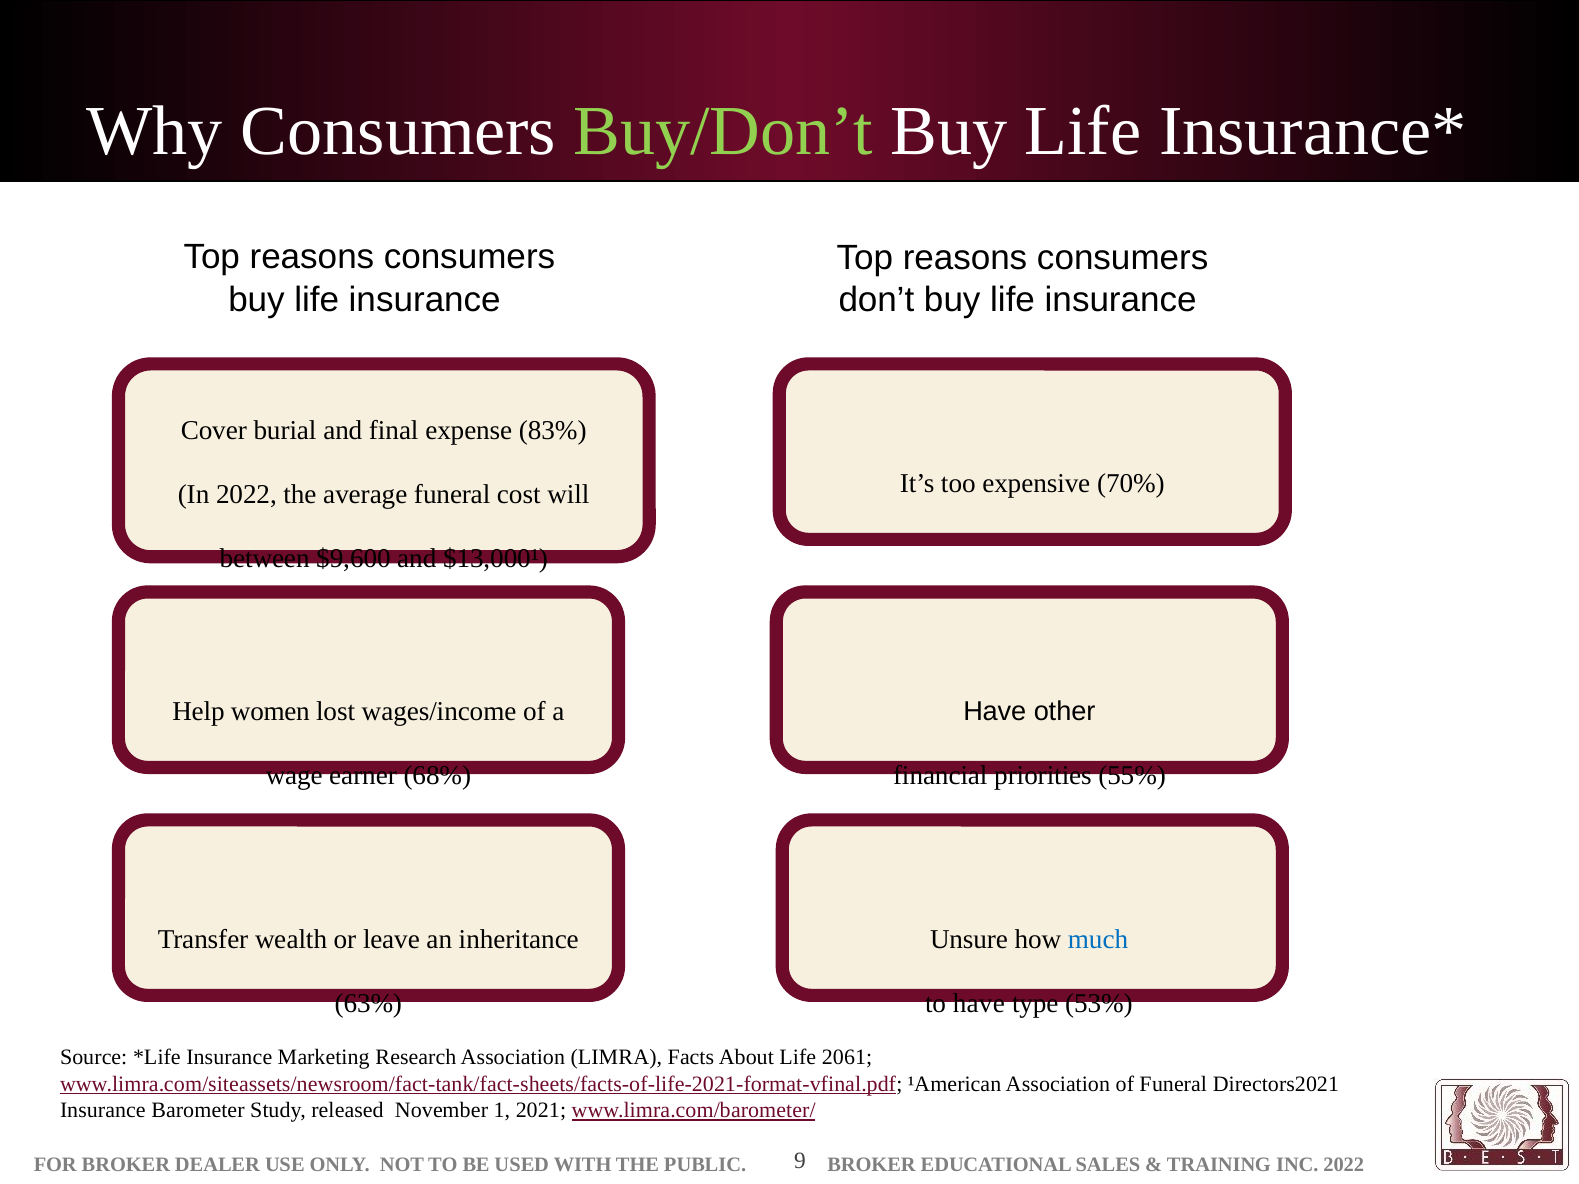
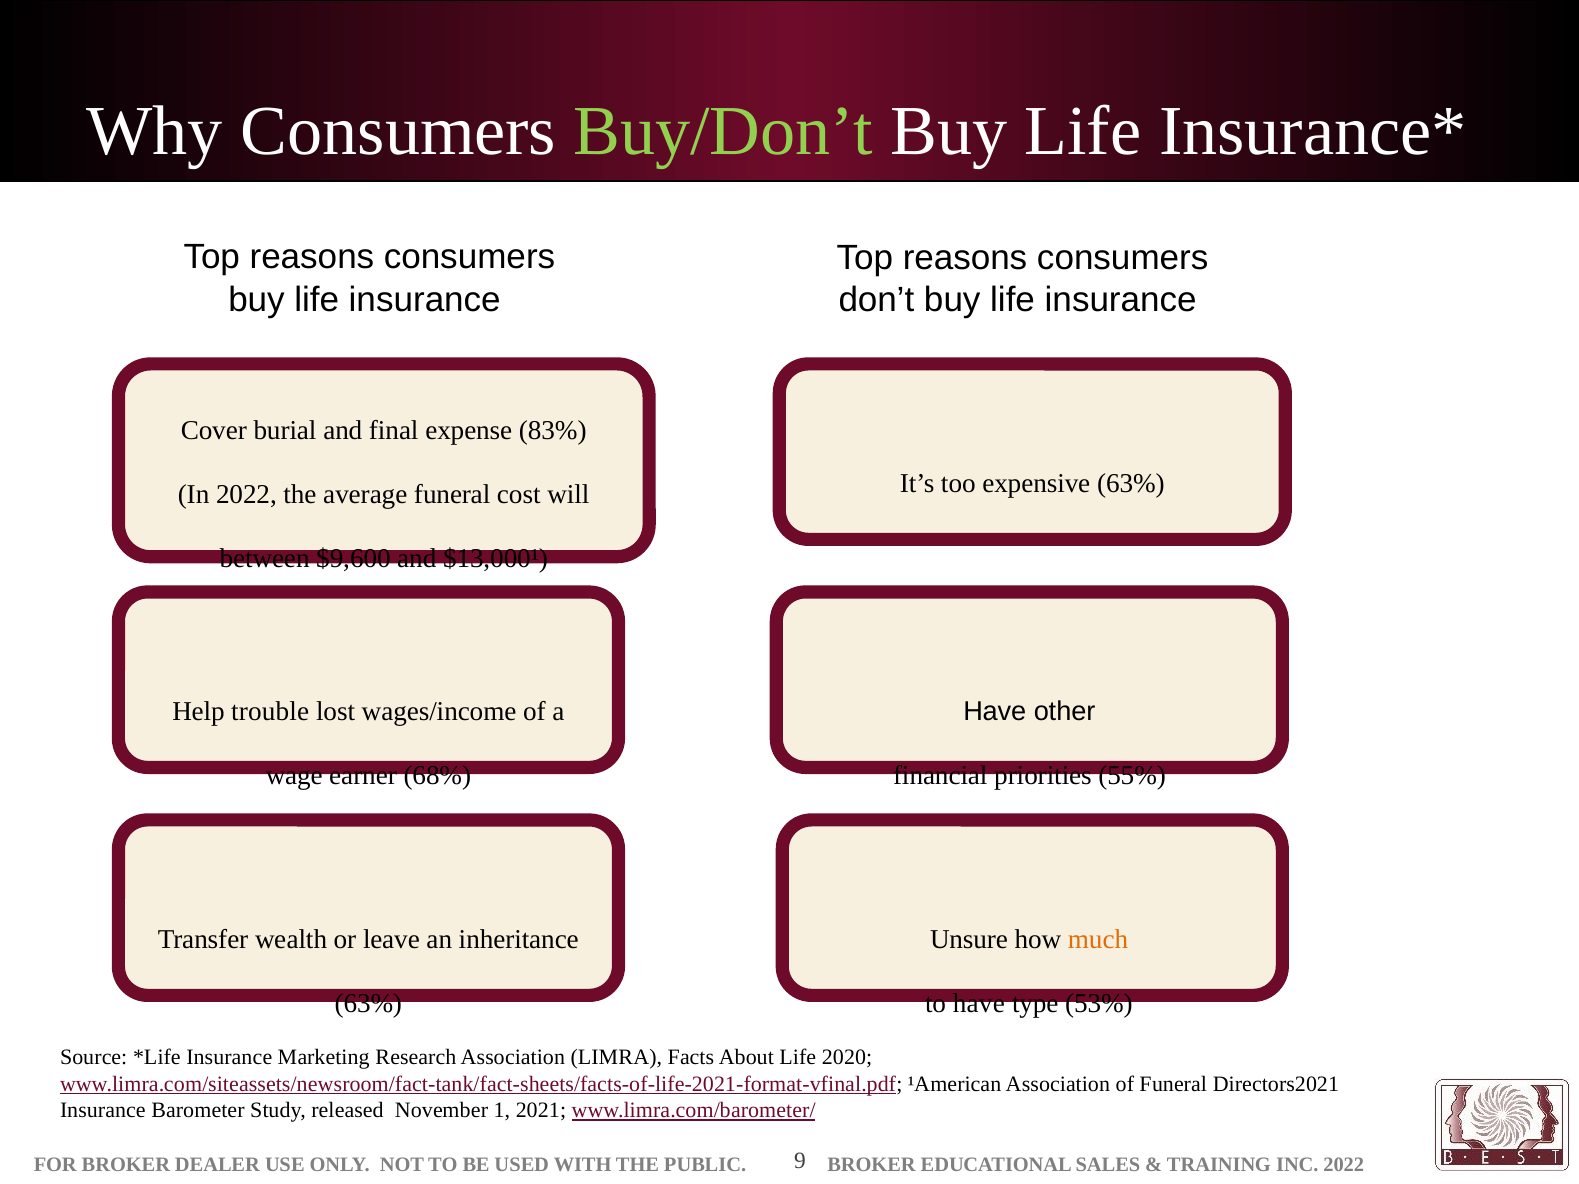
expensive 70%: 70% -> 63%
women: women -> trouble
much colour: blue -> orange
2061: 2061 -> 2020
